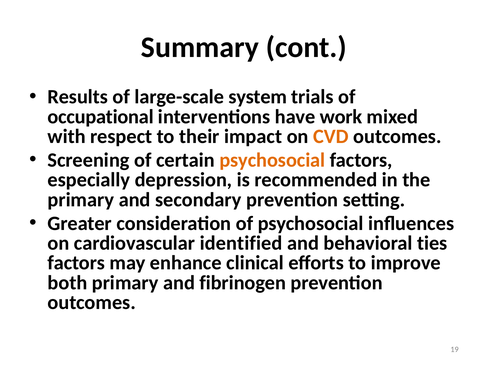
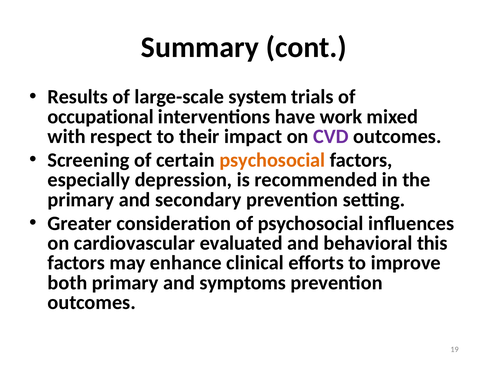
CVD colour: orange -> purple
identified: identified -> evaluated
ties: ties -> this
fibrinogen: fibrinogen -> symptoms
